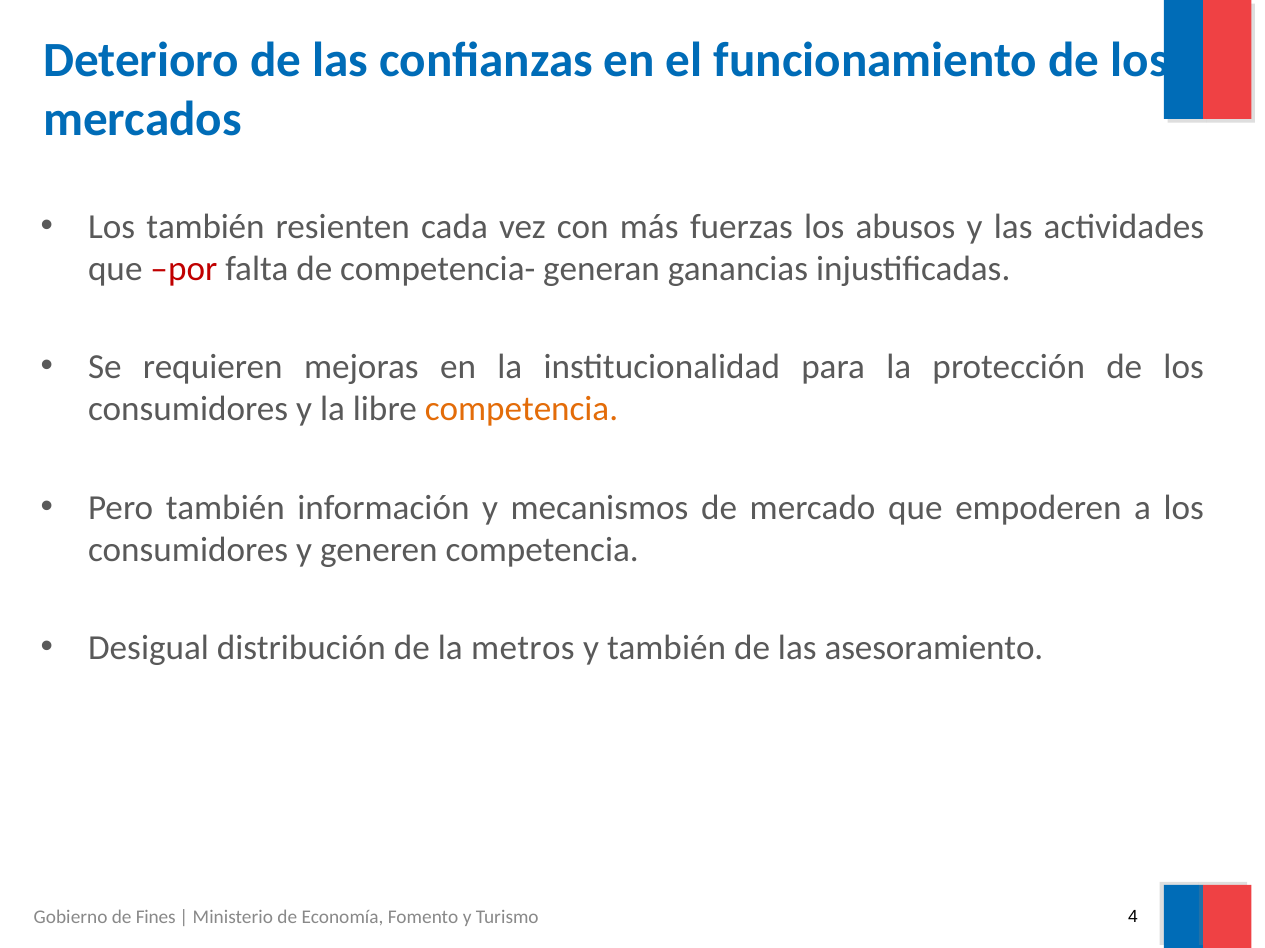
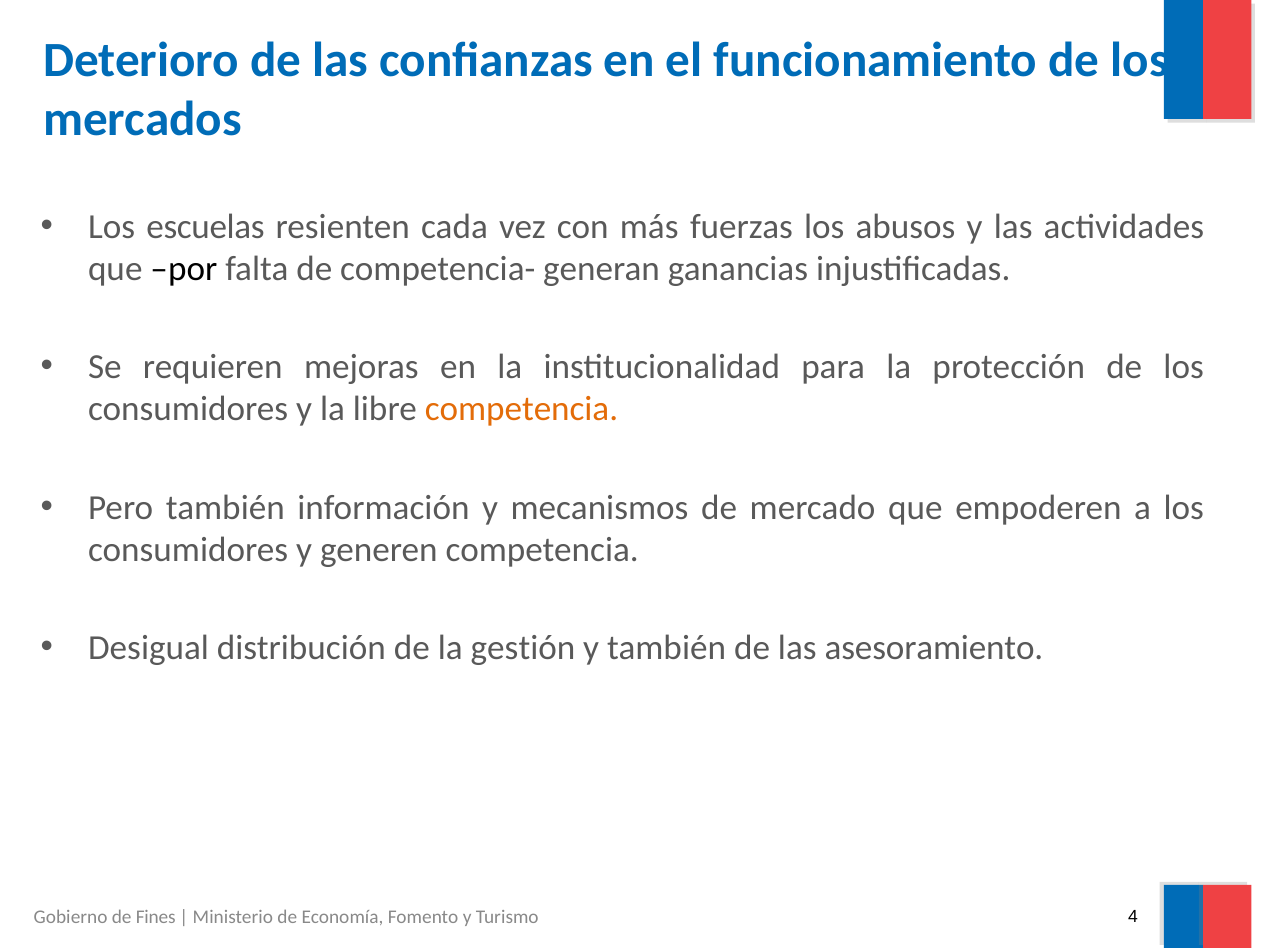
Los también: también -> escuelas
por colour: red -> black
metros: metros -> gestión
